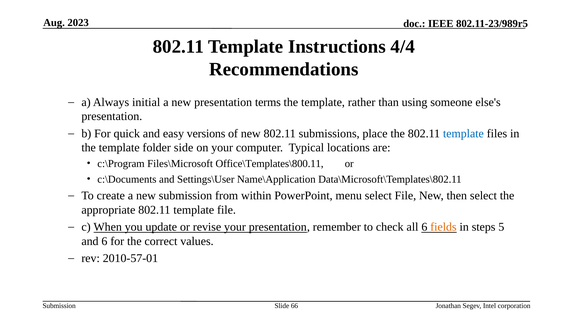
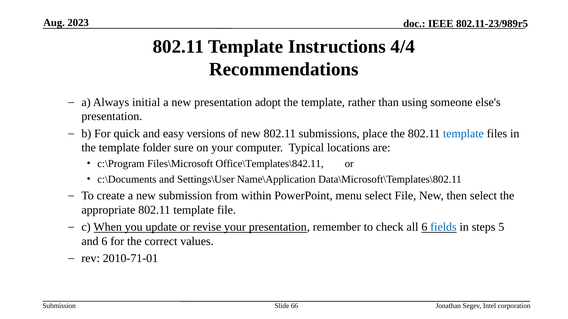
terms: terms -> adopt
side: side -> sure
Office\Templates\800.11: Office\Templates\800.11 -> Office\Templates\842.11
fields colour: orange -> blue
2010-57-01: 2010-57-01 -> 2010-71-01
